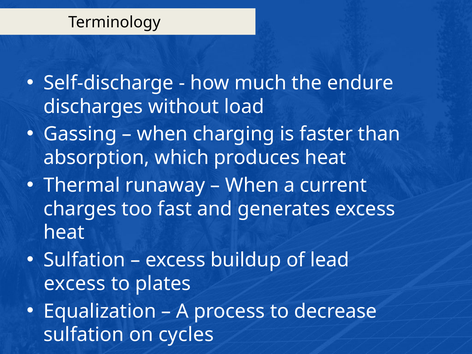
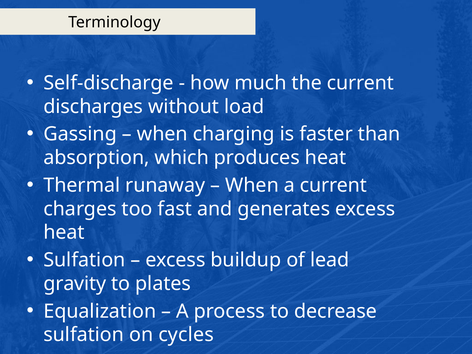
the endure: endure -> current
excess at (75, 284): excess -> gravity
